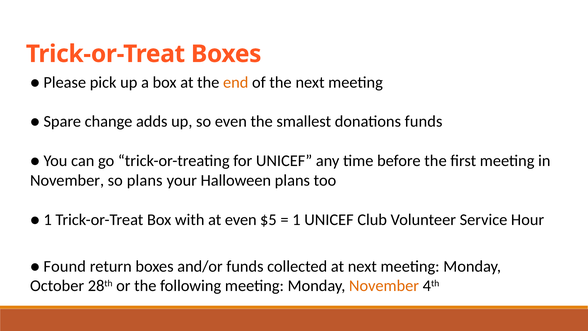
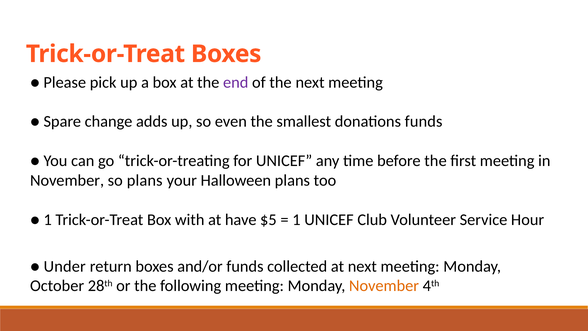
end colour: orange -> purple
at even: even -> have
Found: Found -> Under
